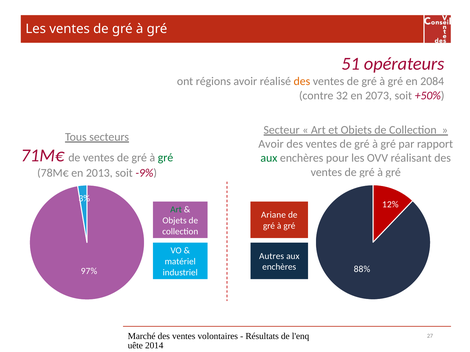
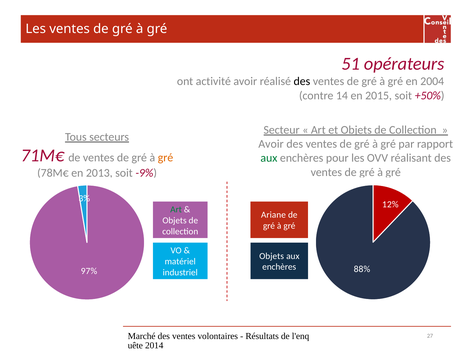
régions: régions -> activité
des at (302, 82) colour: orange -> black
2084: 2084 -> 2004
32: 32 -> 14
2073: 2073 -> 2015
gré at (166, 158) colour: green -> orange
Autres at (272, 256): Autres -> Objets
